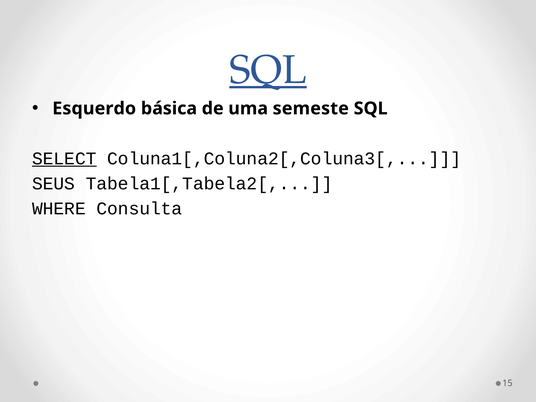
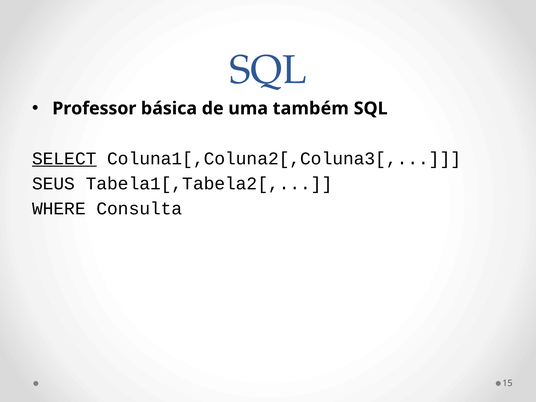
SQL at (268, 70) underline: present -> none
Esquerdo: Esquerdo -> Professor
semeste: semeste -> também
